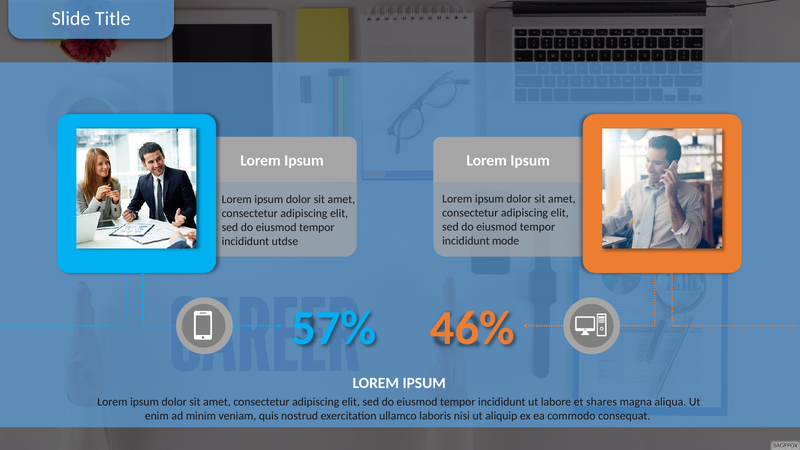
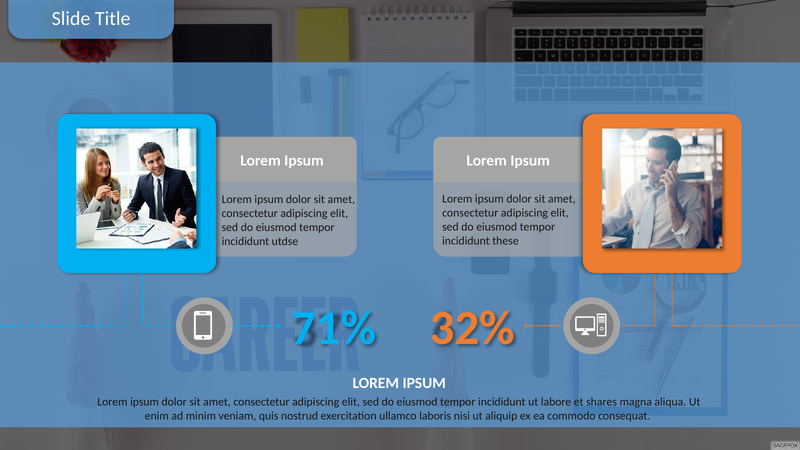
mode: mode -> these
57%: 57% -> 71%
46%: 46% -> 32%
